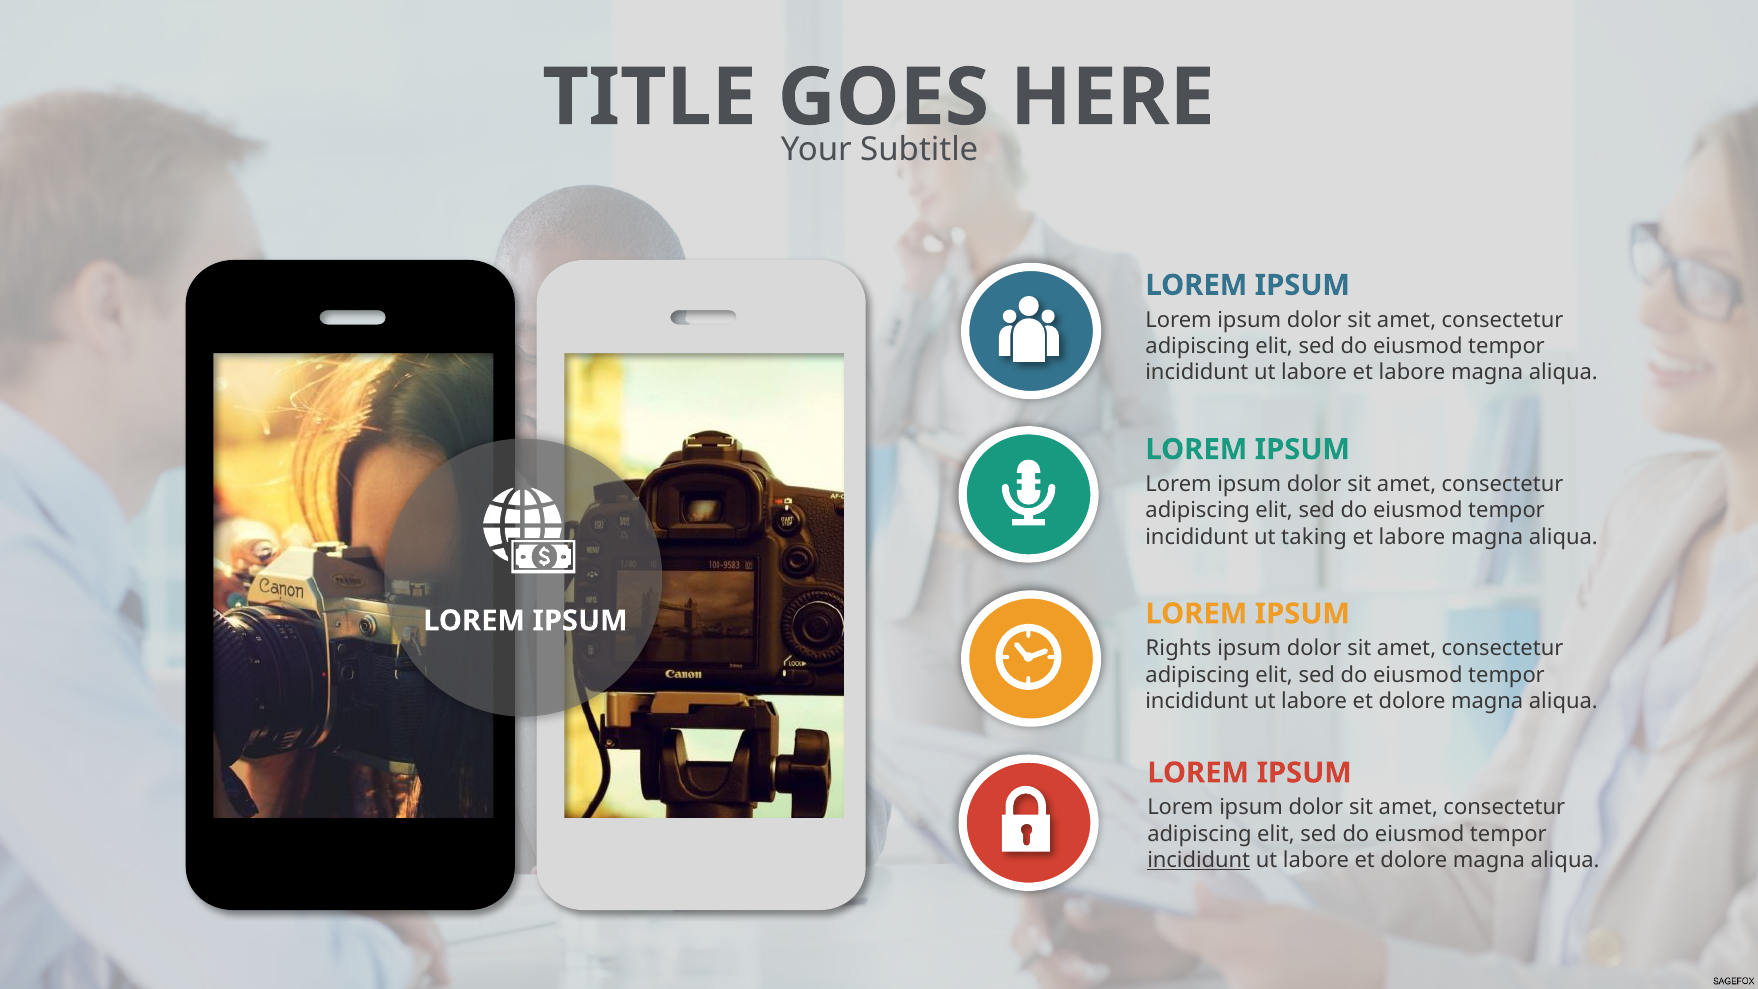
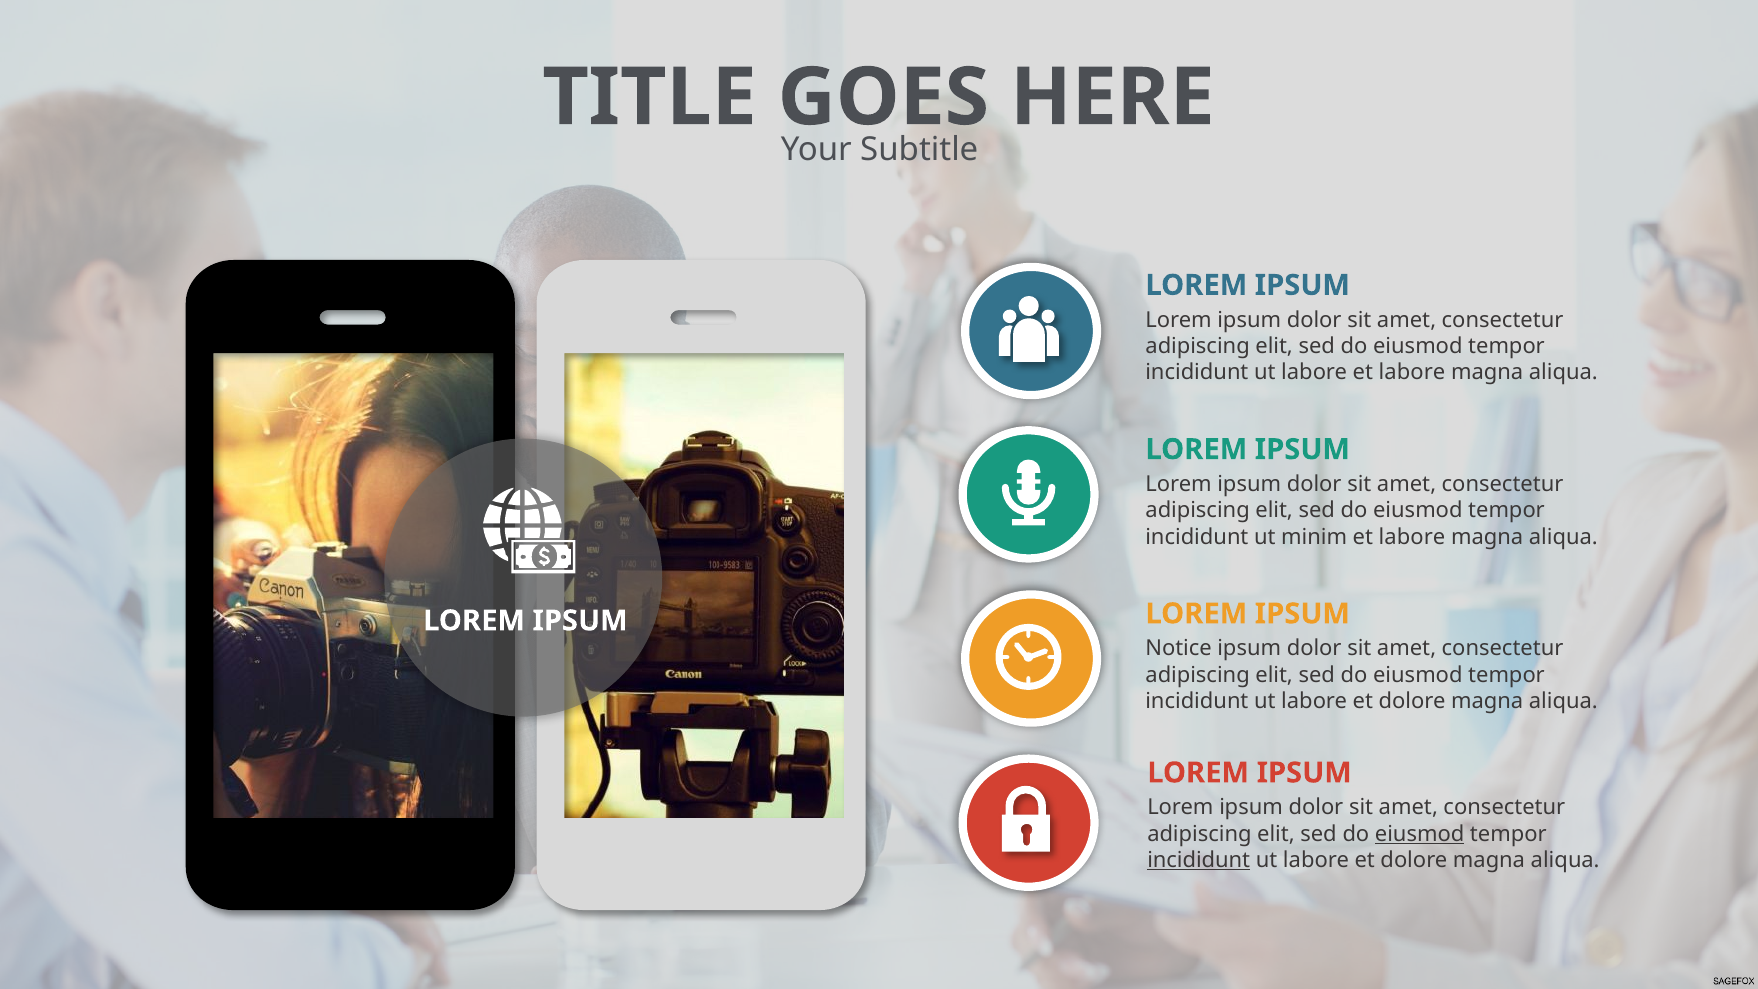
taking: taking -> minim
Rights: Rights -> Notice
eiusmod at (1420, 834) underline: none -> present
